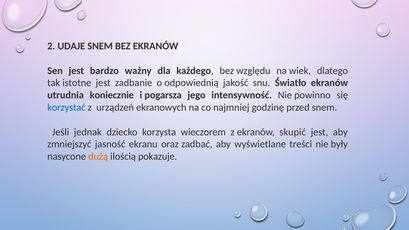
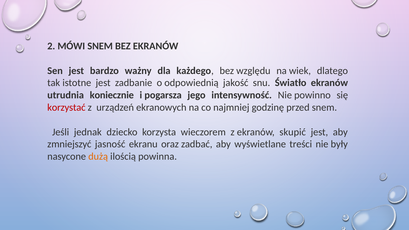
UDAJE: UDAJE -> MÓWI
korzystać colour: blue -> red
pokazuje: pokazuje -> powinna
